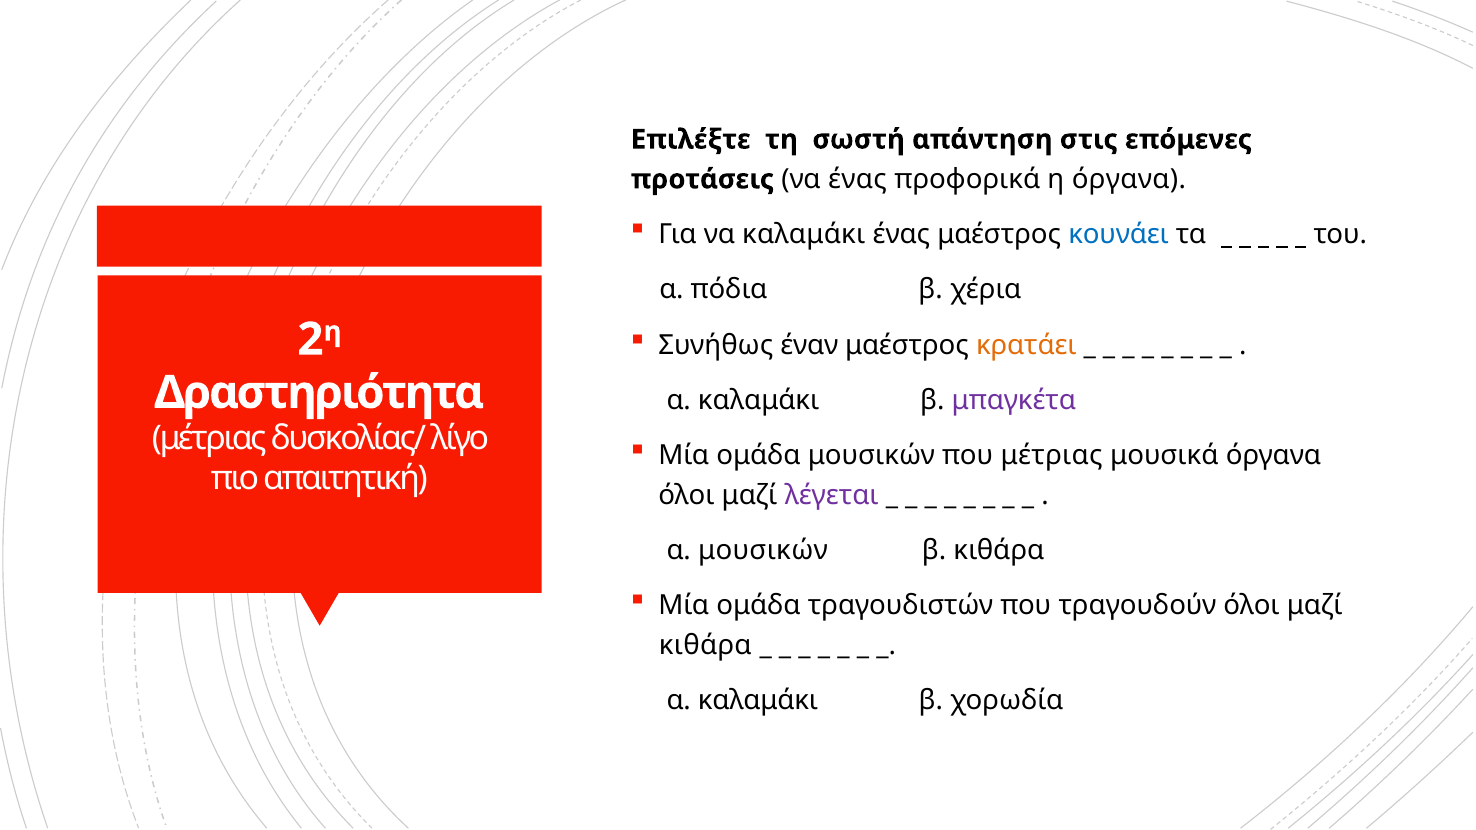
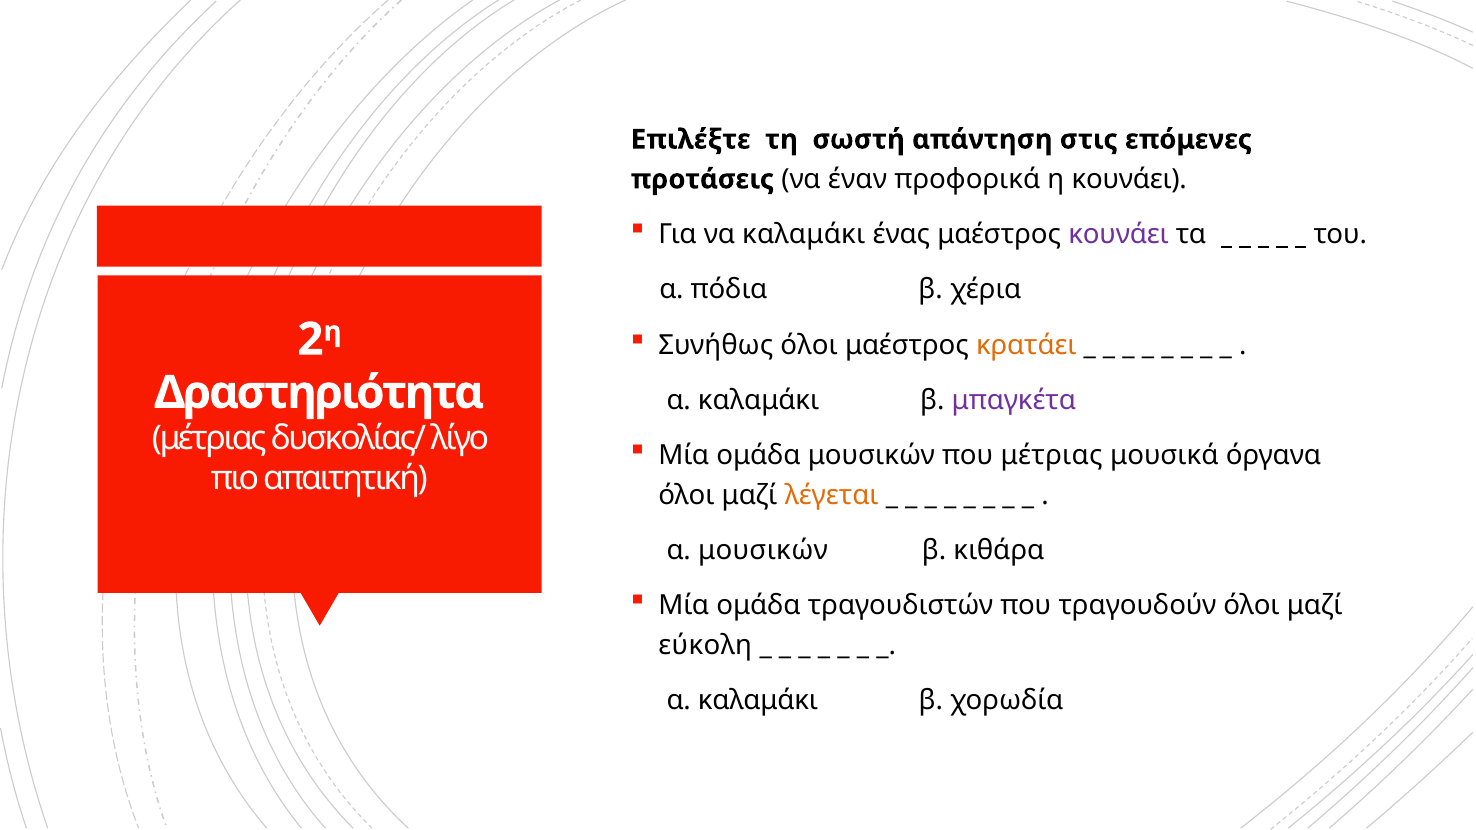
να ένας: ένας -> έναν
η όργανα: όργανα -> κουνάει
κουνάει at (1119, 235) colour: blue -> purple
Συνήθως έναν: έναν -> όλοι
λέγεται colour: purple -> orange
κιθάρα at (705, 646): κιθάρα -> εύκολη
